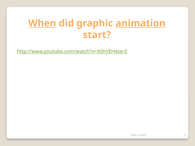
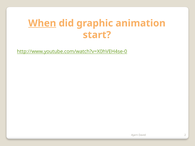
animation underline: present -> none
